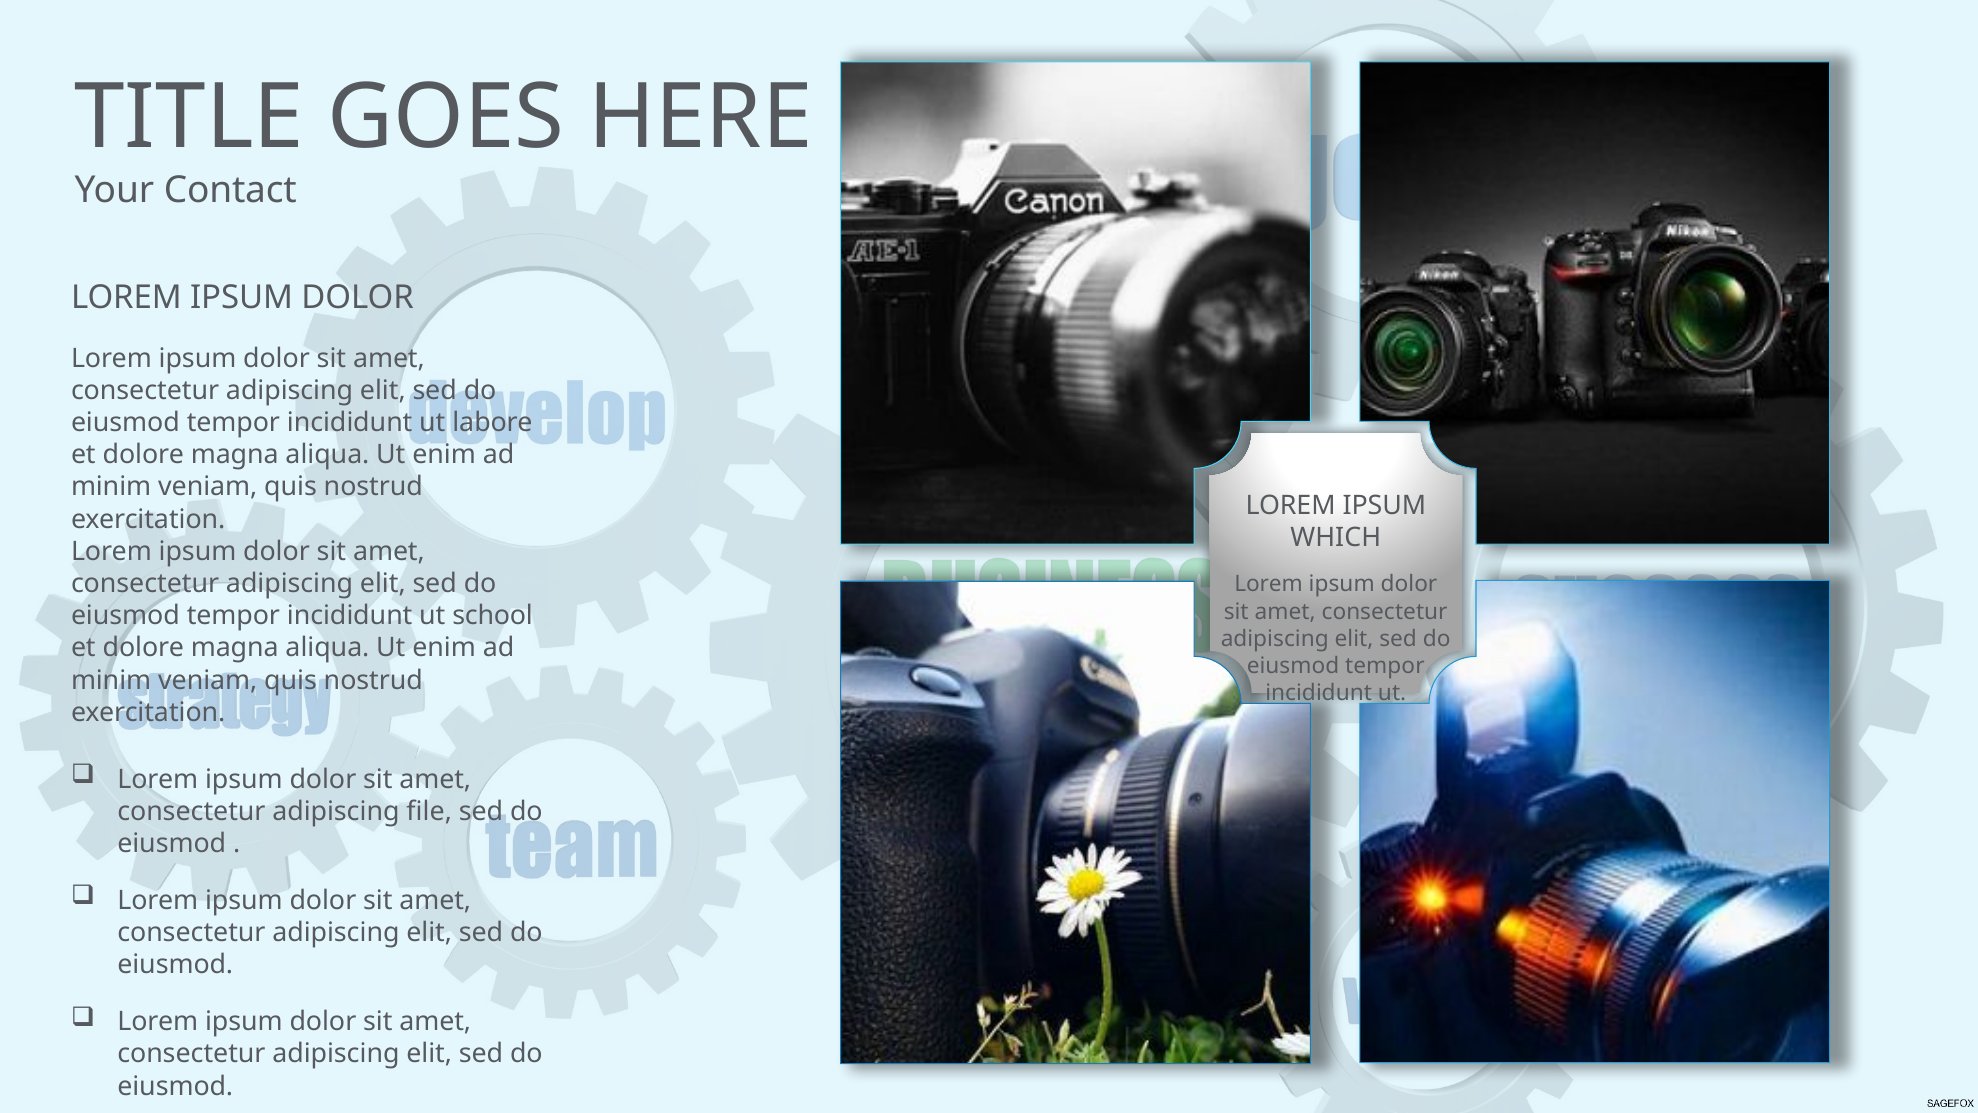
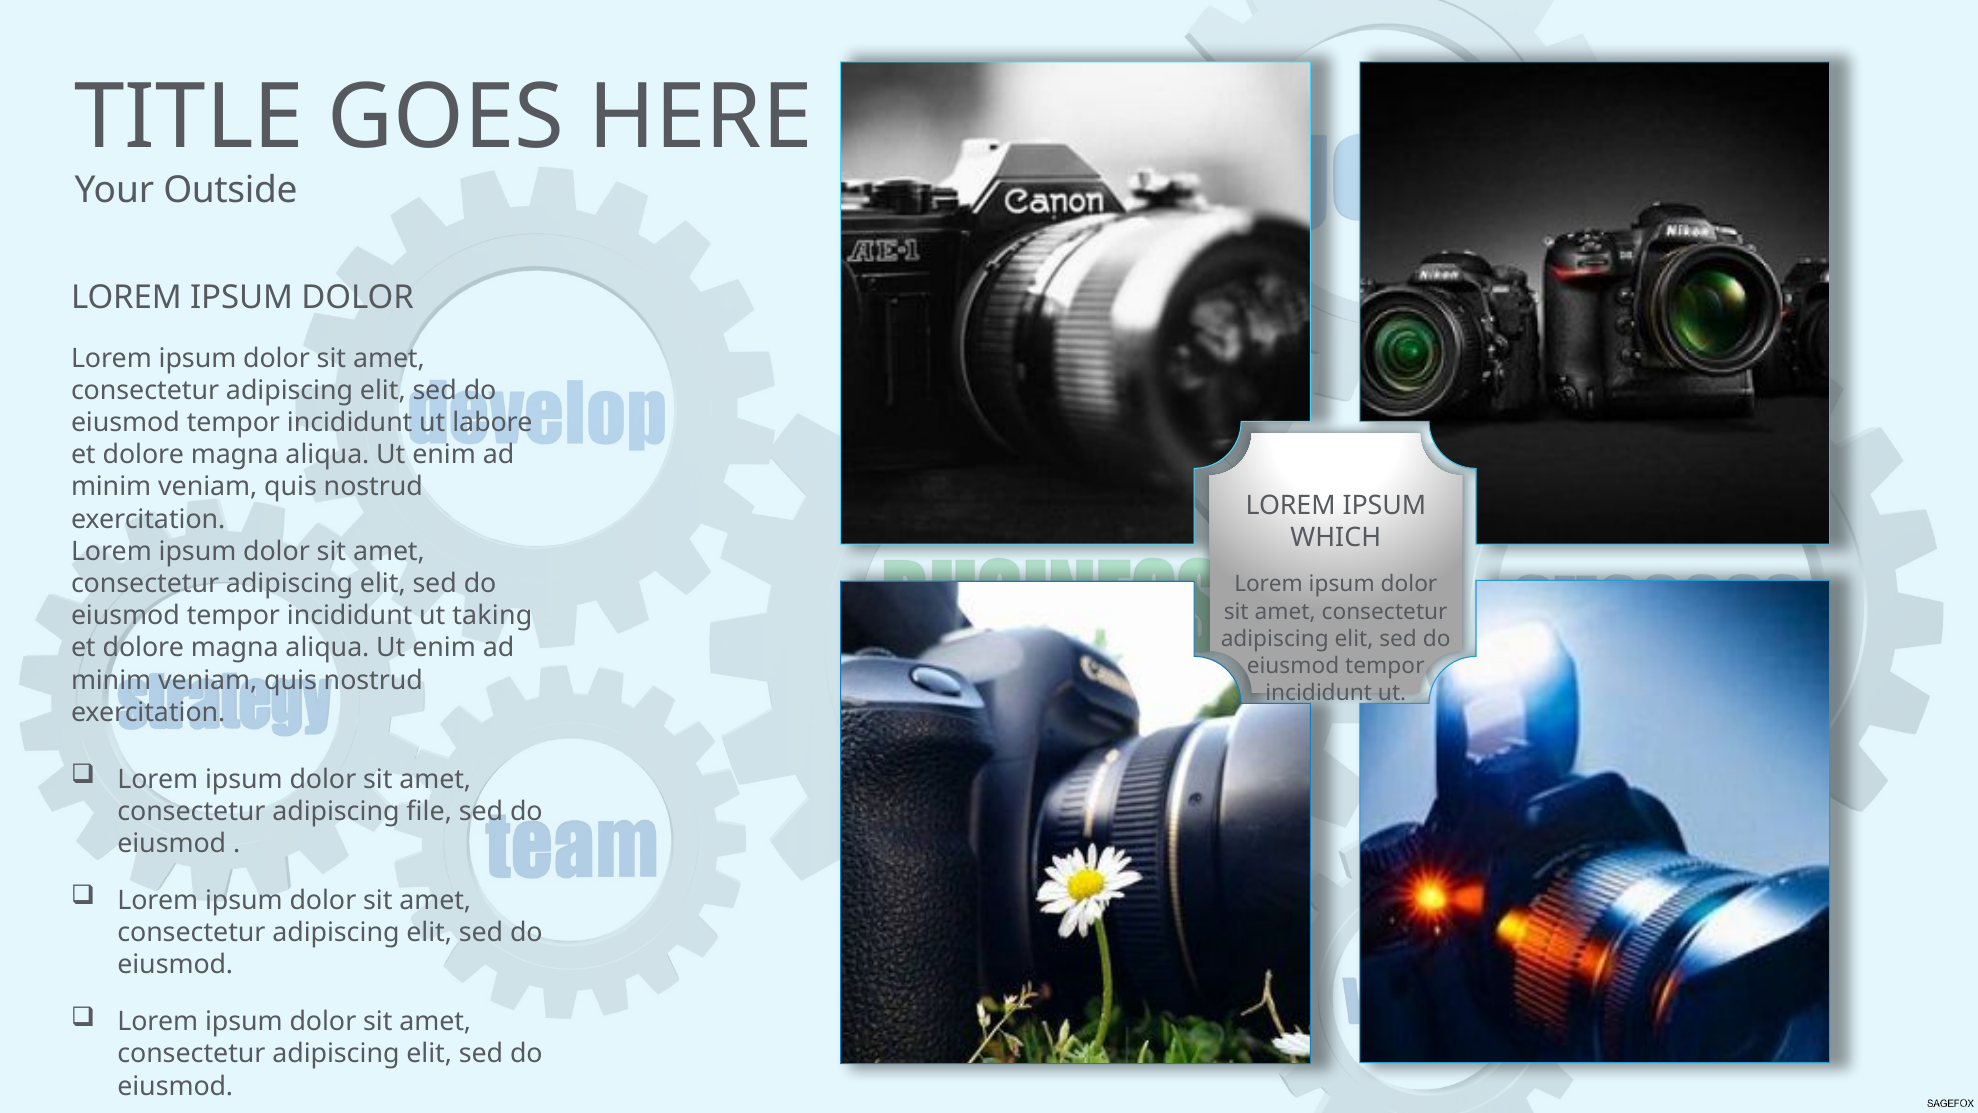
Contact: Contact -> Outside
school: school -> taking
